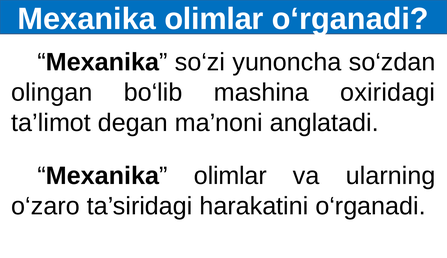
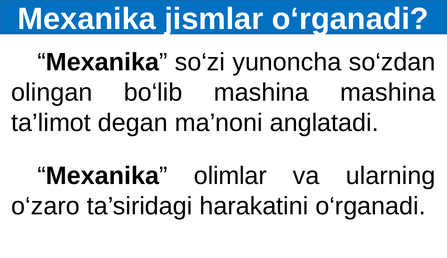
olimlar at (214, 19): olimlar -> jismlar
mashina oxiridagi: oxiridagi -> mashina
